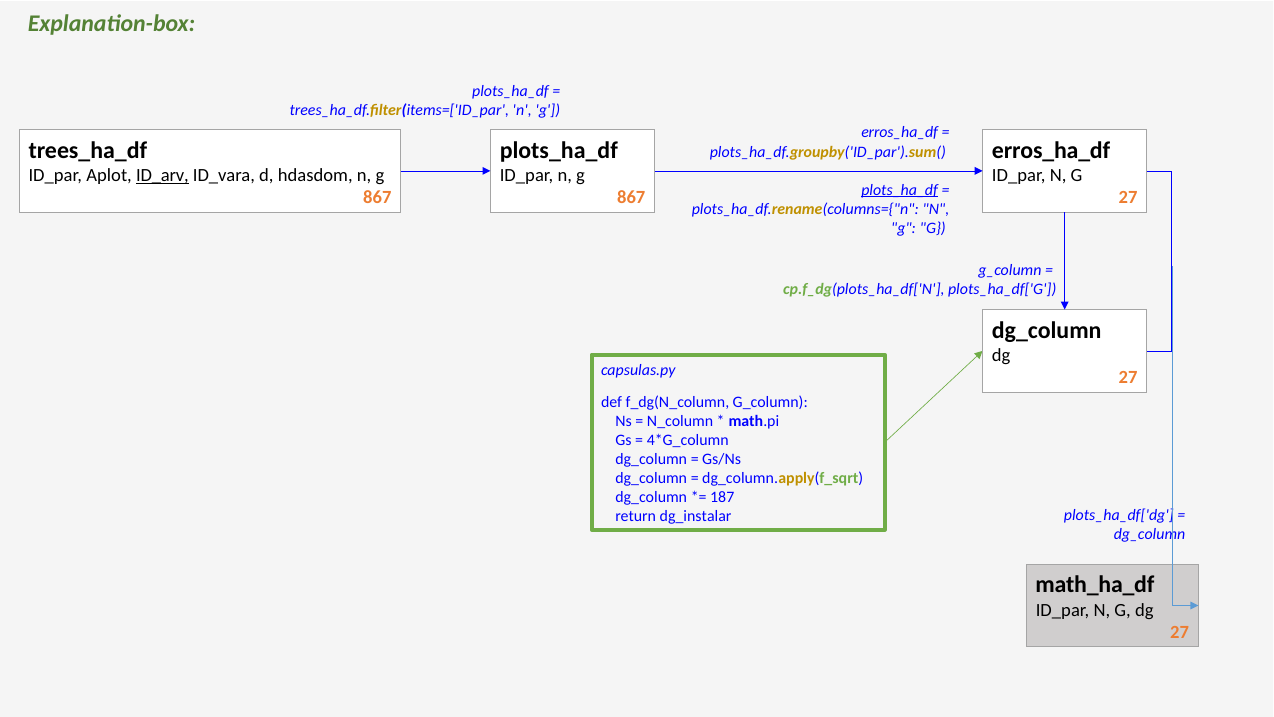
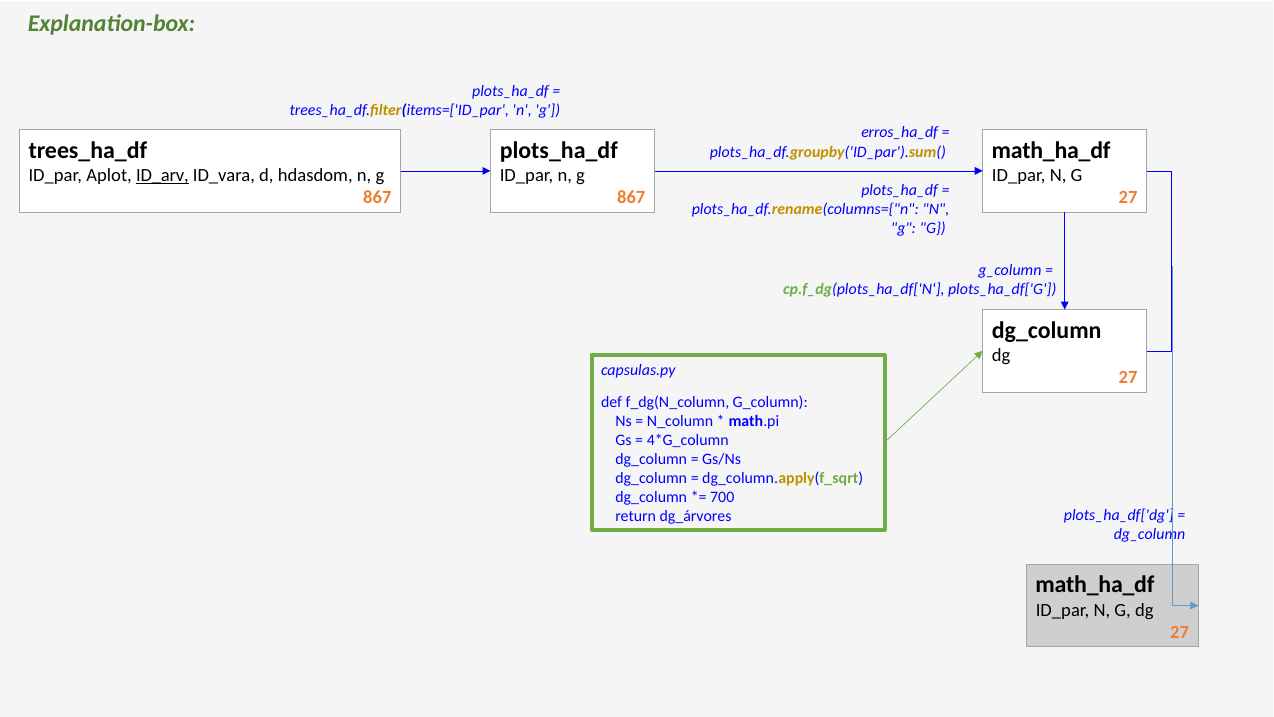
erros_ha_df at (1051, 150): erros_ha_df -> math_ha_df
plots_ha_df at (900, 190) underline: present -> none
187: 187 -> 700
dg_instalar: dg_instalar -> dg_árvores
